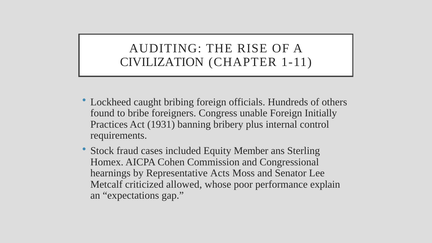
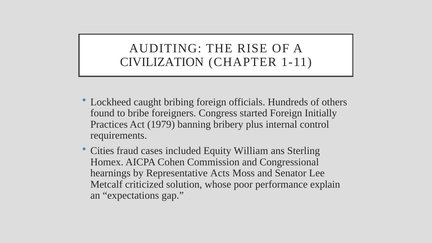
unable: unable -> started
1931: 1931 -> 1979
Stock: Stock -> Cities
Member: Member -> William
allowed: allowed -> solution
